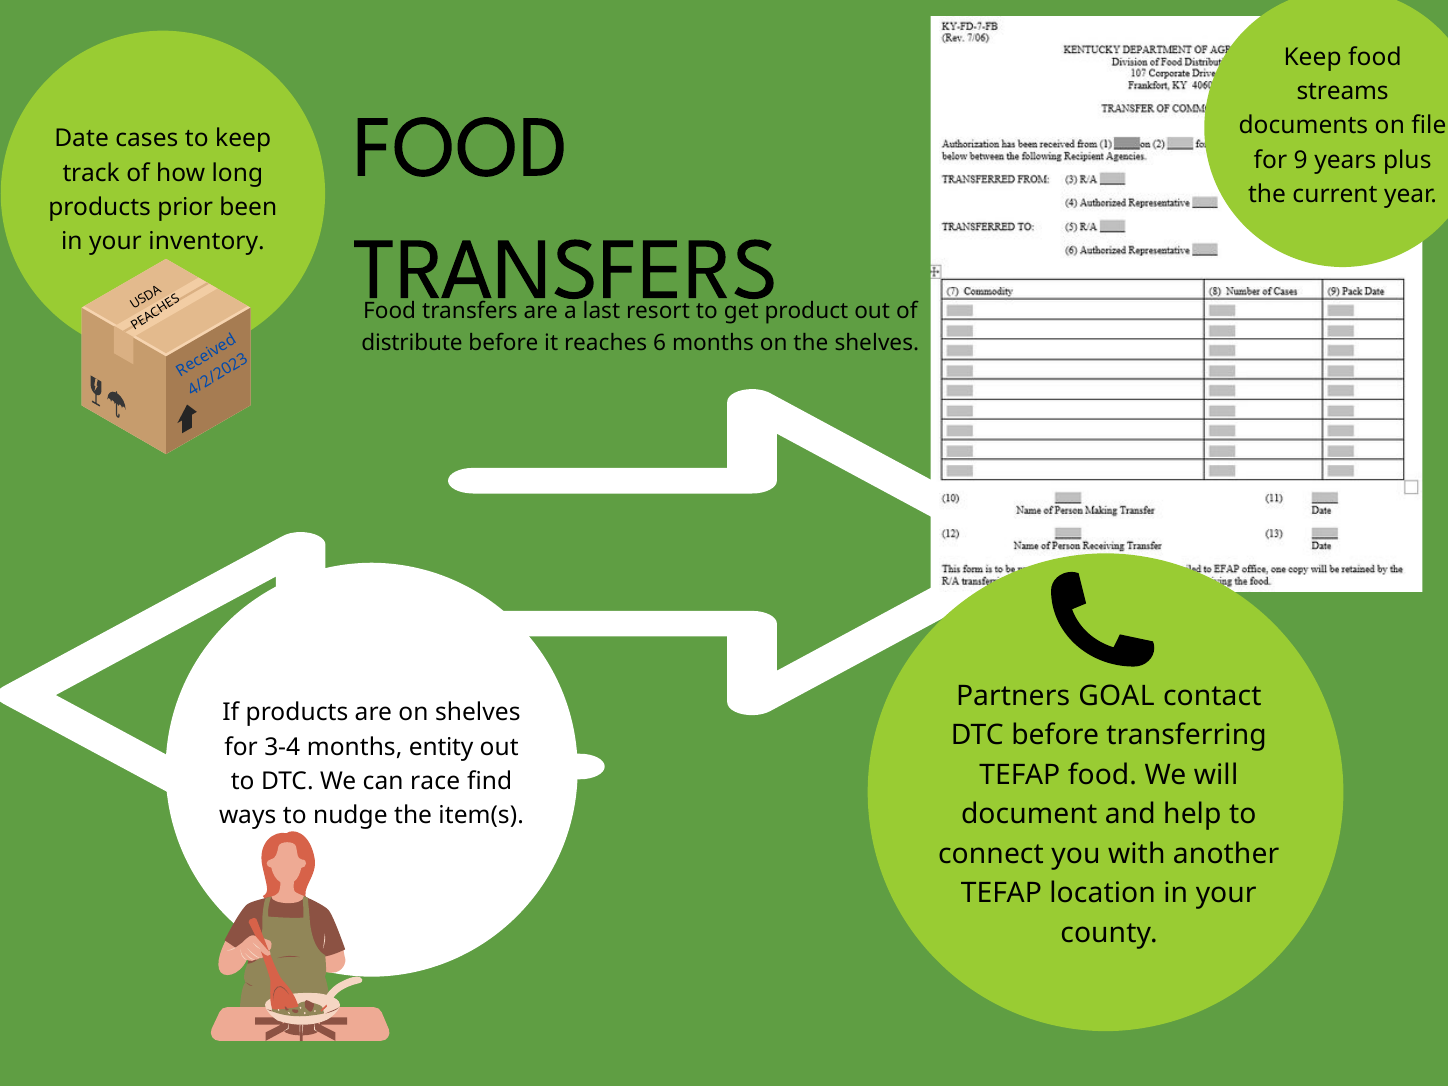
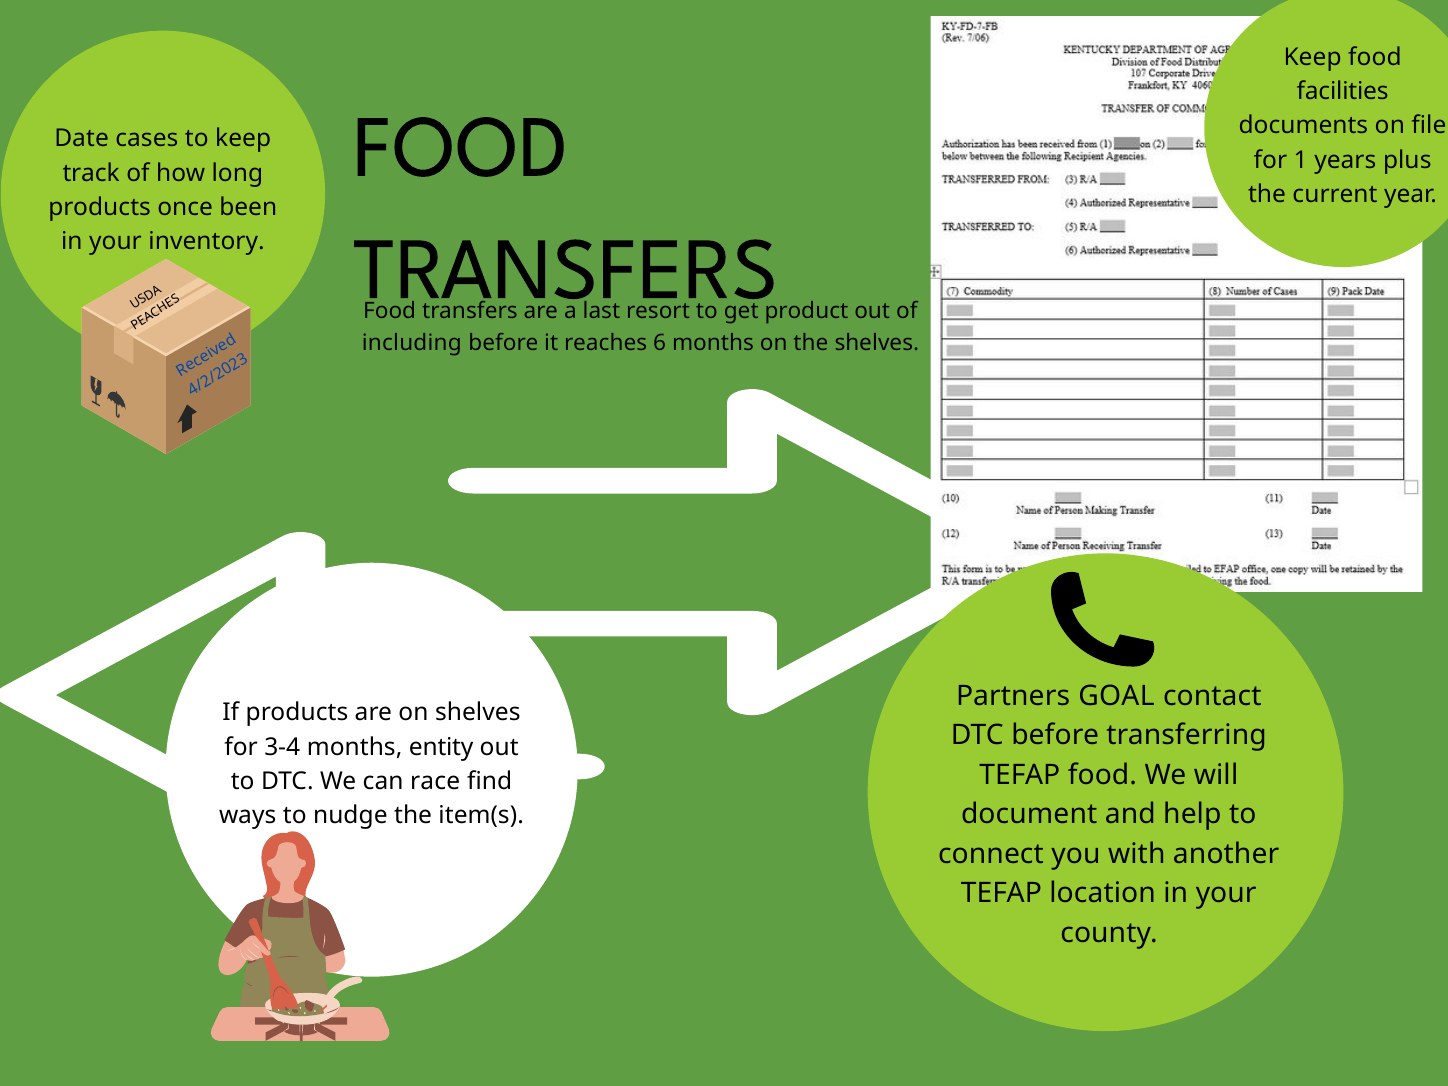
streams: streams -> facilities
9: 9 -> 1
prior: prior -> once
distribute: distribute -> including
